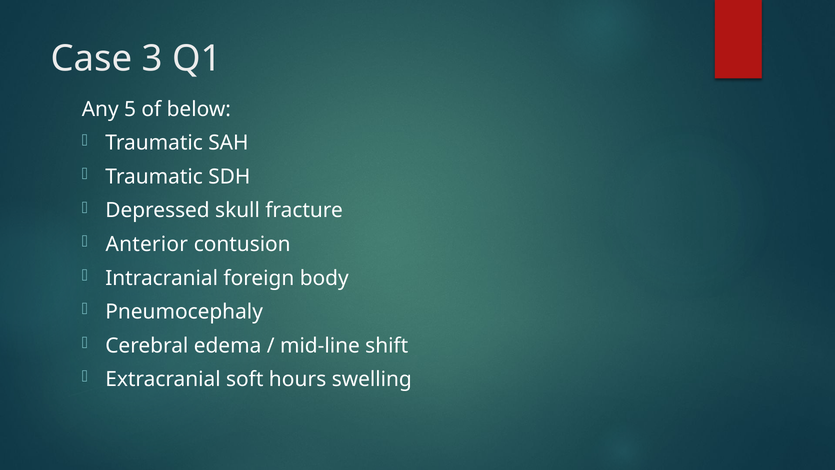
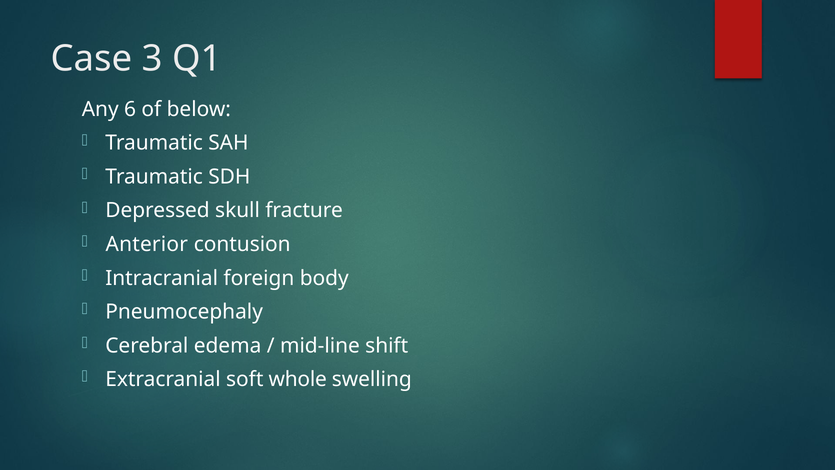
5: 5 -> 6
hours: hours -> whole
